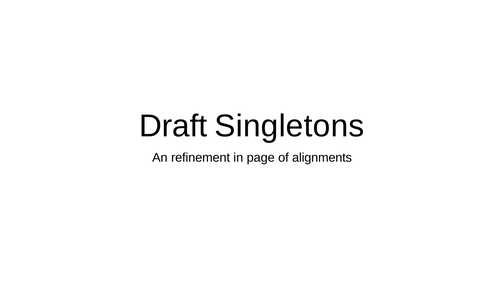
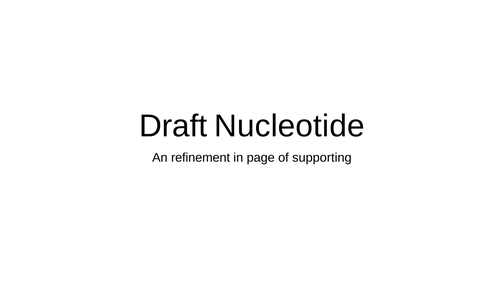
Singletons: Singletons -> Nucleotide
alignments: alignments -> supporting
